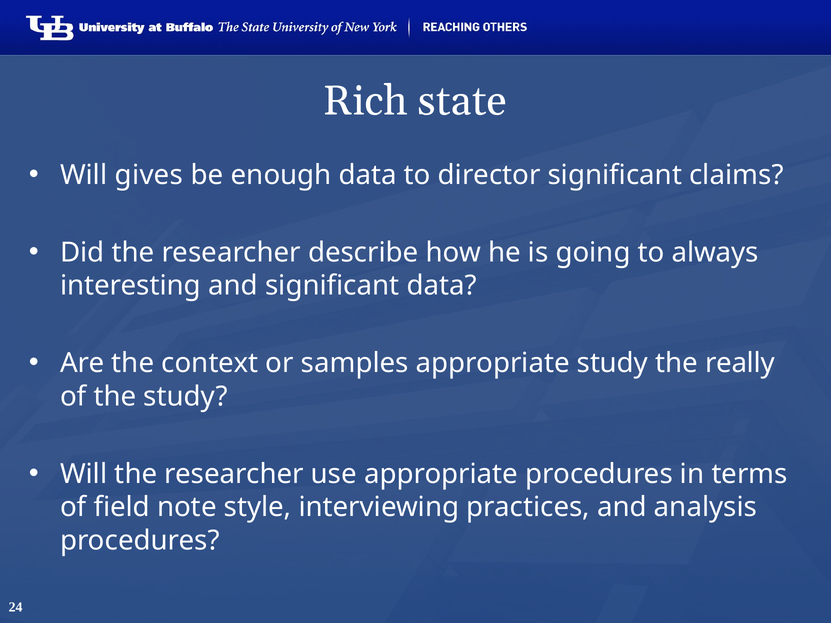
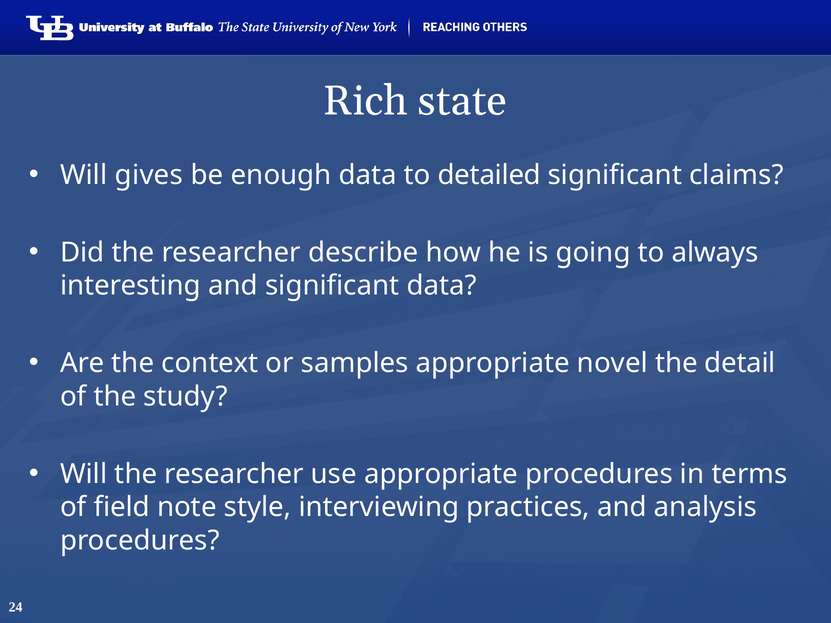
director: director -> detailed
appropriate study: study -> novel
really: really -> detail
